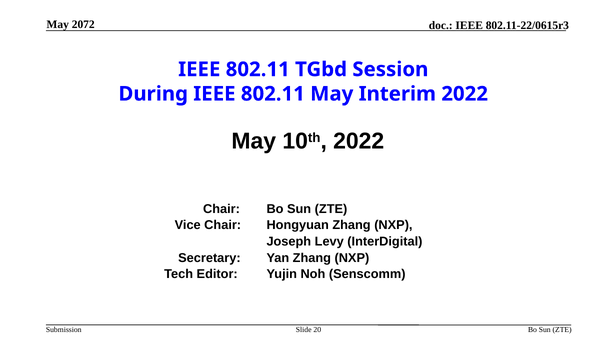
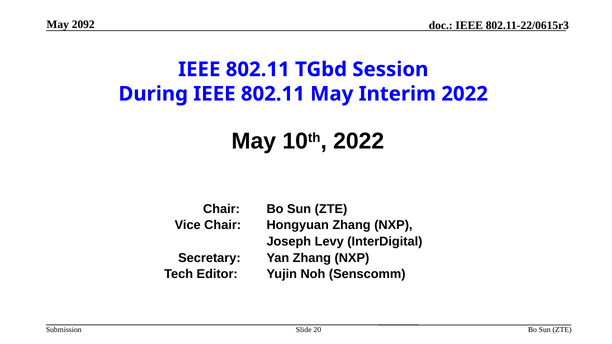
2072: 2072 -> 2092
